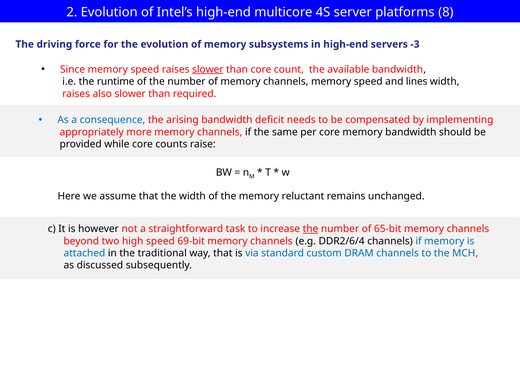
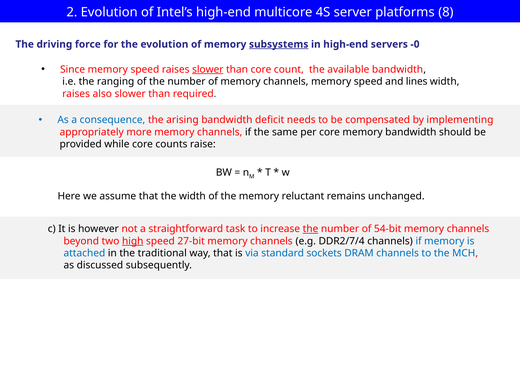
subsystems underline: none -> present
-3: -3 -> -0
runtime: runtime -> ranging
65-bit: 65-bit -> 54-bit
high underline: none -> present
69-bit: 69-bit -> 27-bit
DDR2/6/4: DDR2/6/4 -> DDR2/7/4
custom: custom -> sockets
